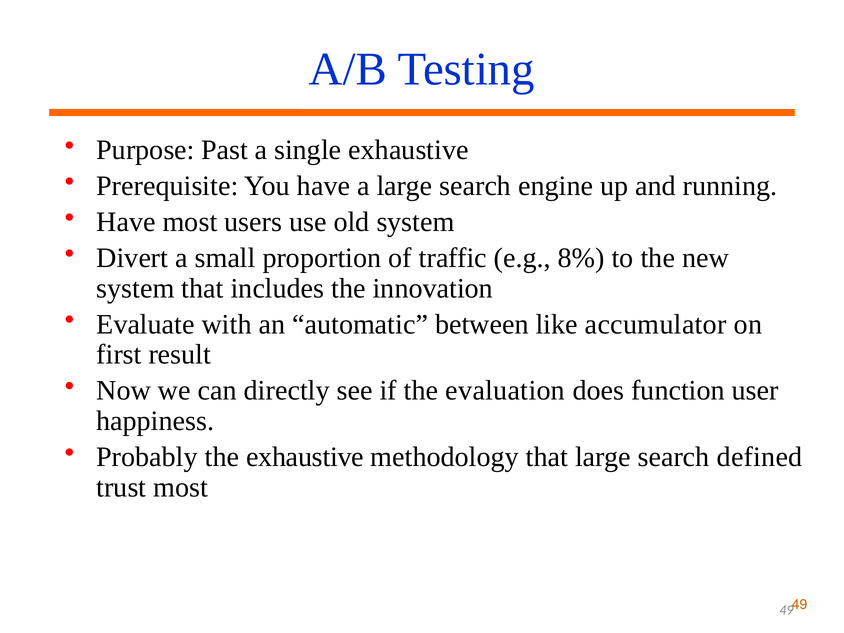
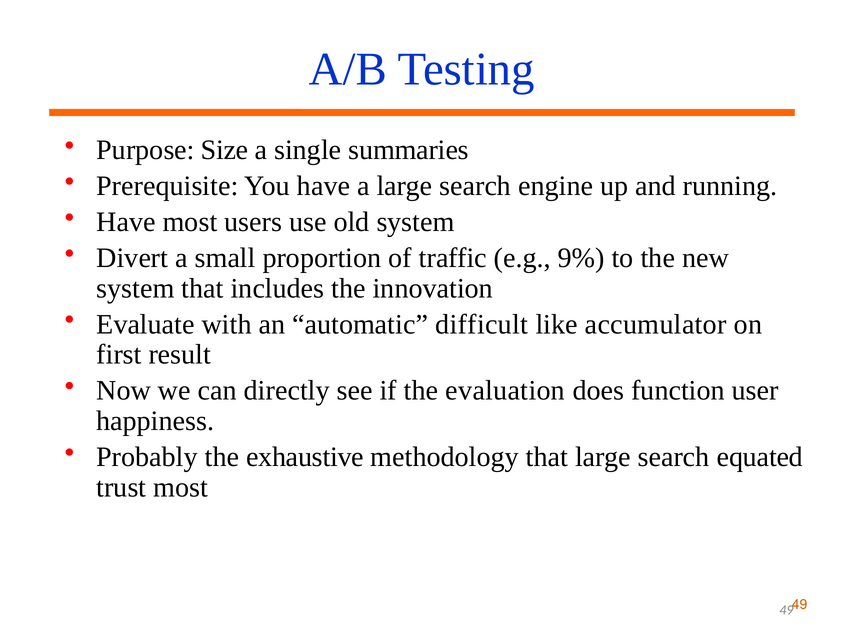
Past: Past -> Size
single exhaustive: exhaustive -> summaries
8%: 8% -> 9%
between: between -> difficult
defined: defined -> equated
